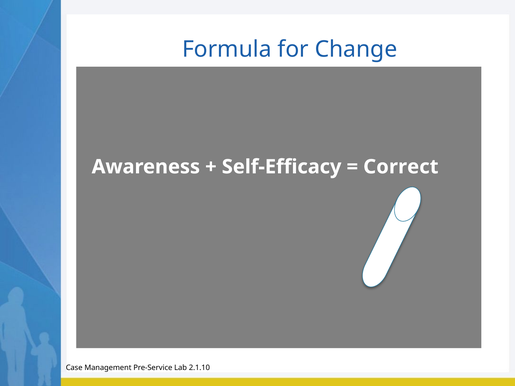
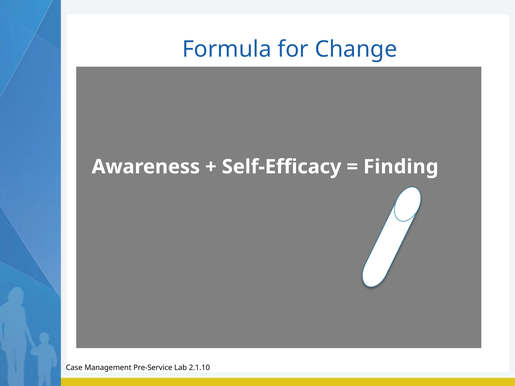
Correct: Correct -> Finding
